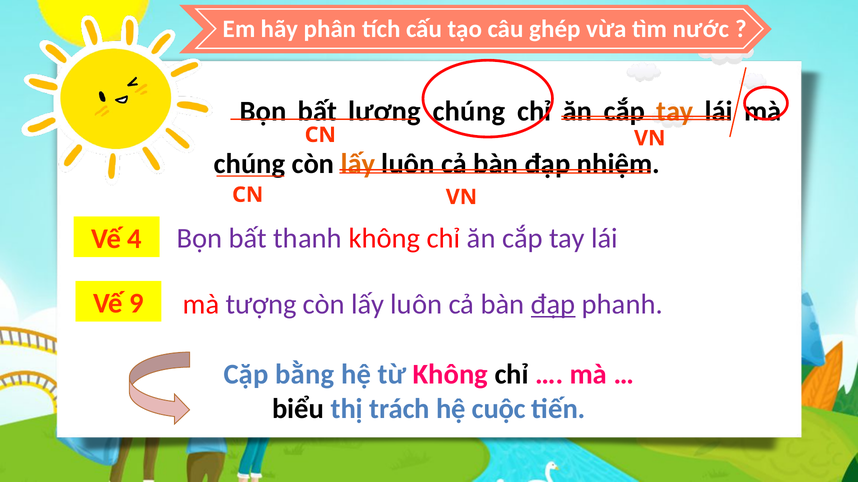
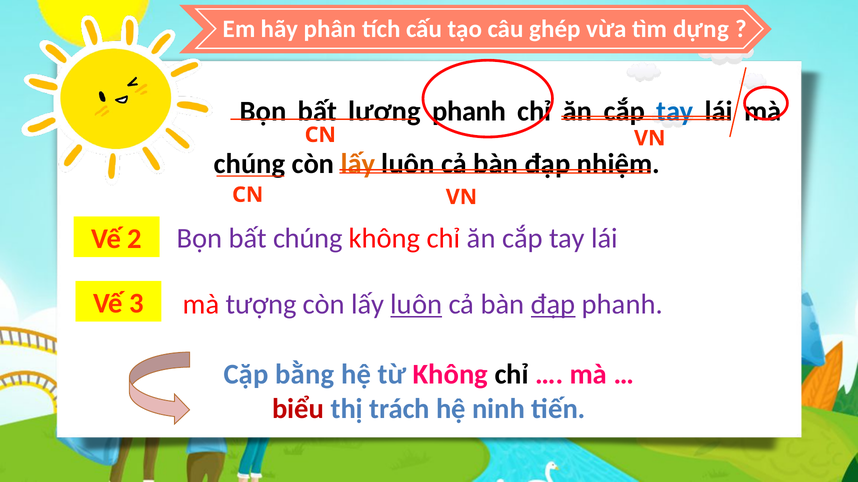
nước: nước -> dựng
lương chúng: chúng -> phanh
tay at (675, 111) colour: orange -> blue
bất thanh: thanh -> chúng
4: 4 -> 2
9: 9 -> 3
luôn at (416, 305) underline: none -> present
biểu colour: black -> red
cuộc: cuộc -> ninh
